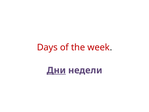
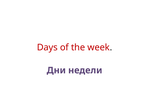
Дни underline: present -> none
